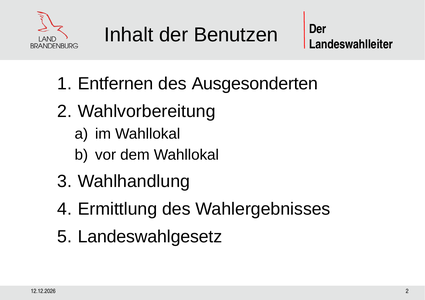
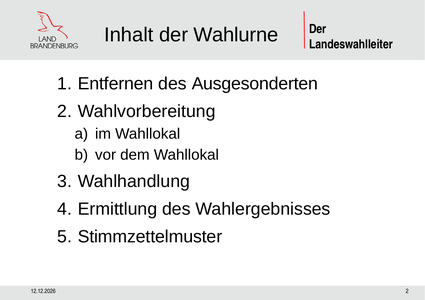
Benutzen: Benutzen -> Wahlurne
Landeswahlgesetz: Landeswahlgesetz -> Stimmzettelmuster
